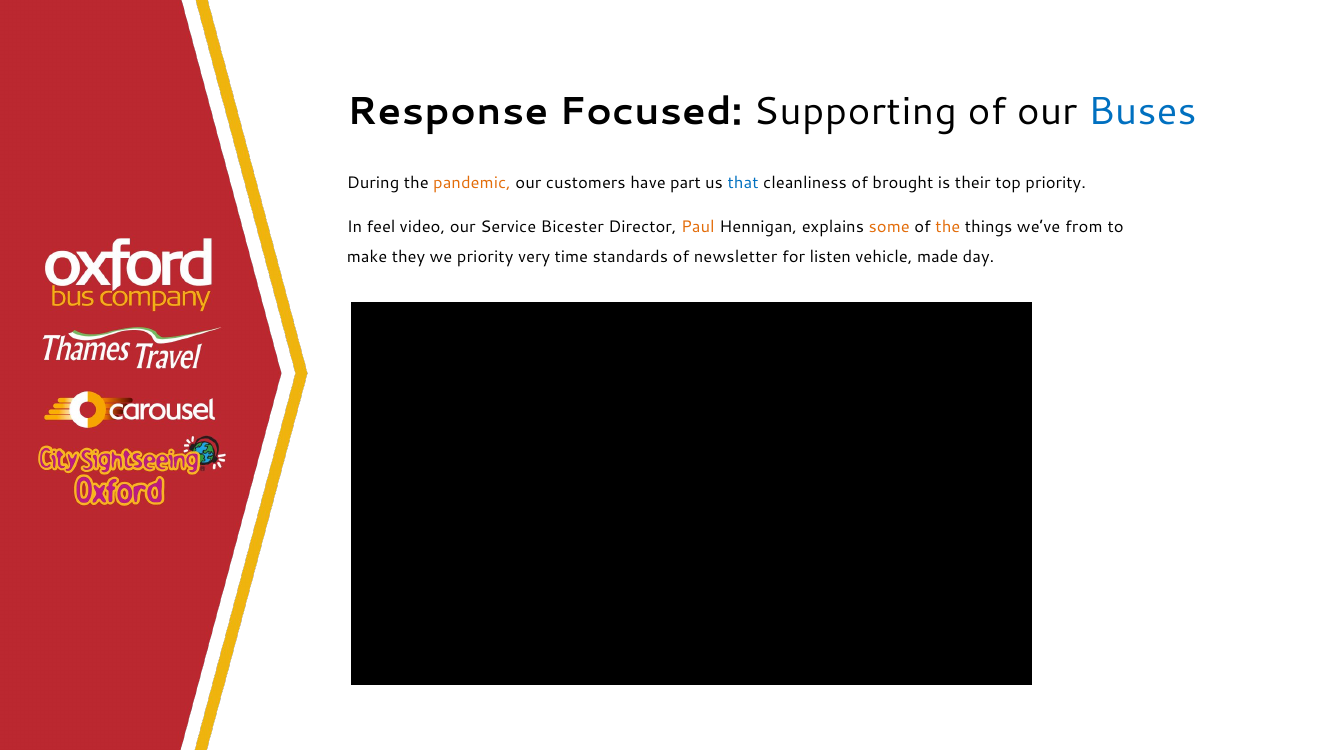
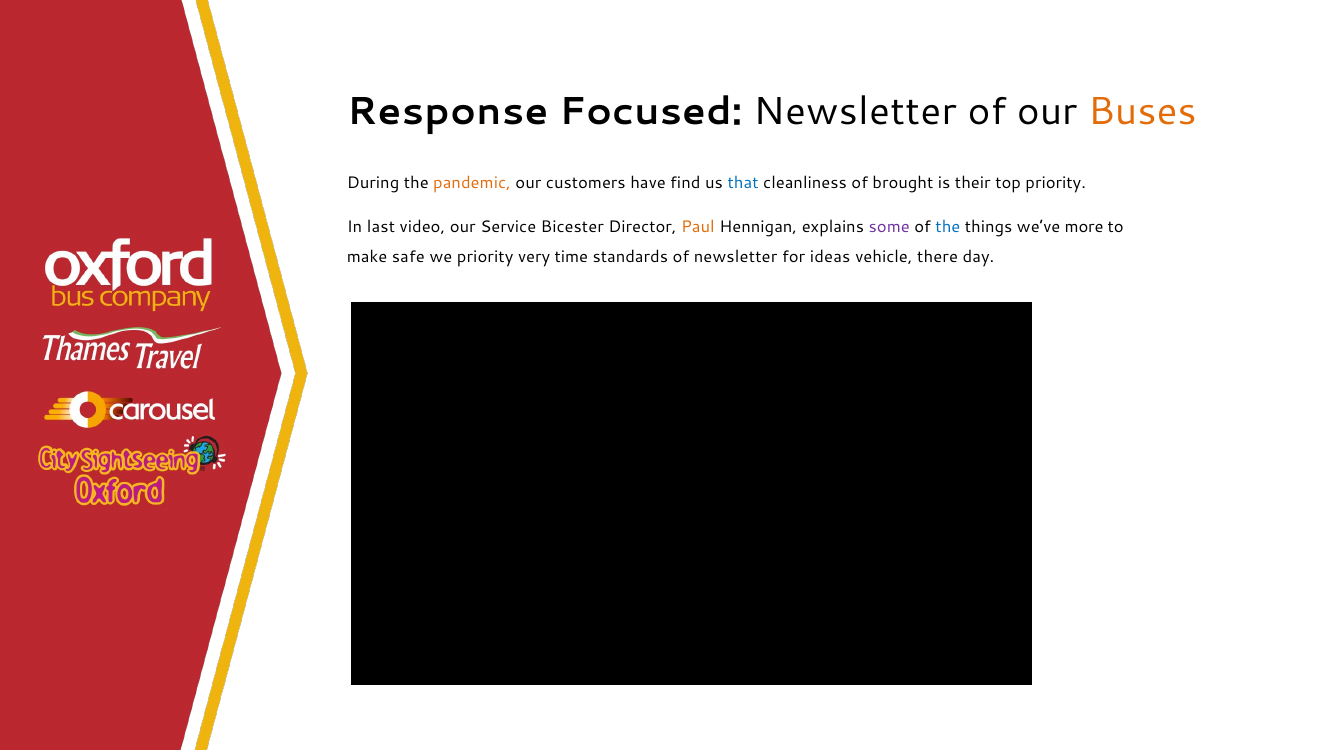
Focused Supporting: Supporting -> Newsletter
Buses colour: blue -> orange
part: part -> find
feel: feel -> last
some colour: orange -> purple
the at (948, 227) colour: orange -> blue
from: from -> more
they: they -> safe
listen: listen -> ideas
made: made -> there
